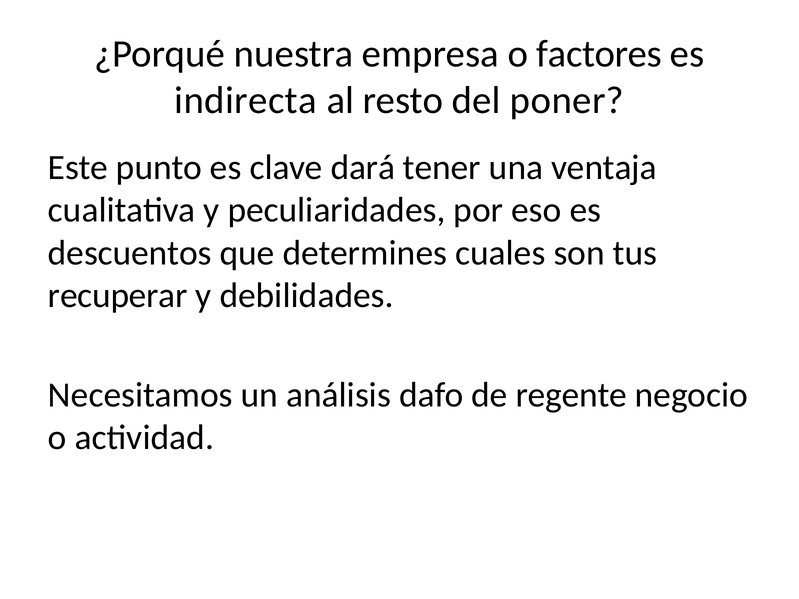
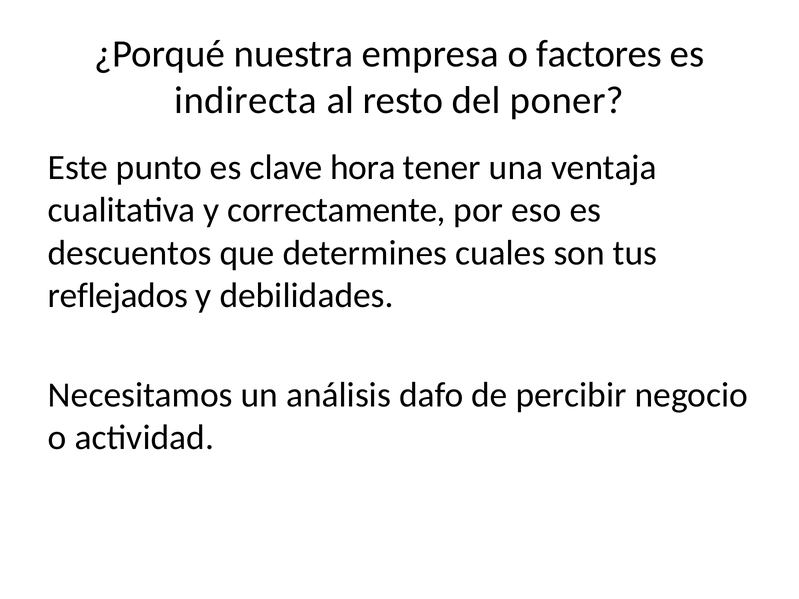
dará: dará -> hora
peculiaridades: peculiaridades -> correctamente
recuperar: recuperar -> reflejados
regente: regente -> percibir
